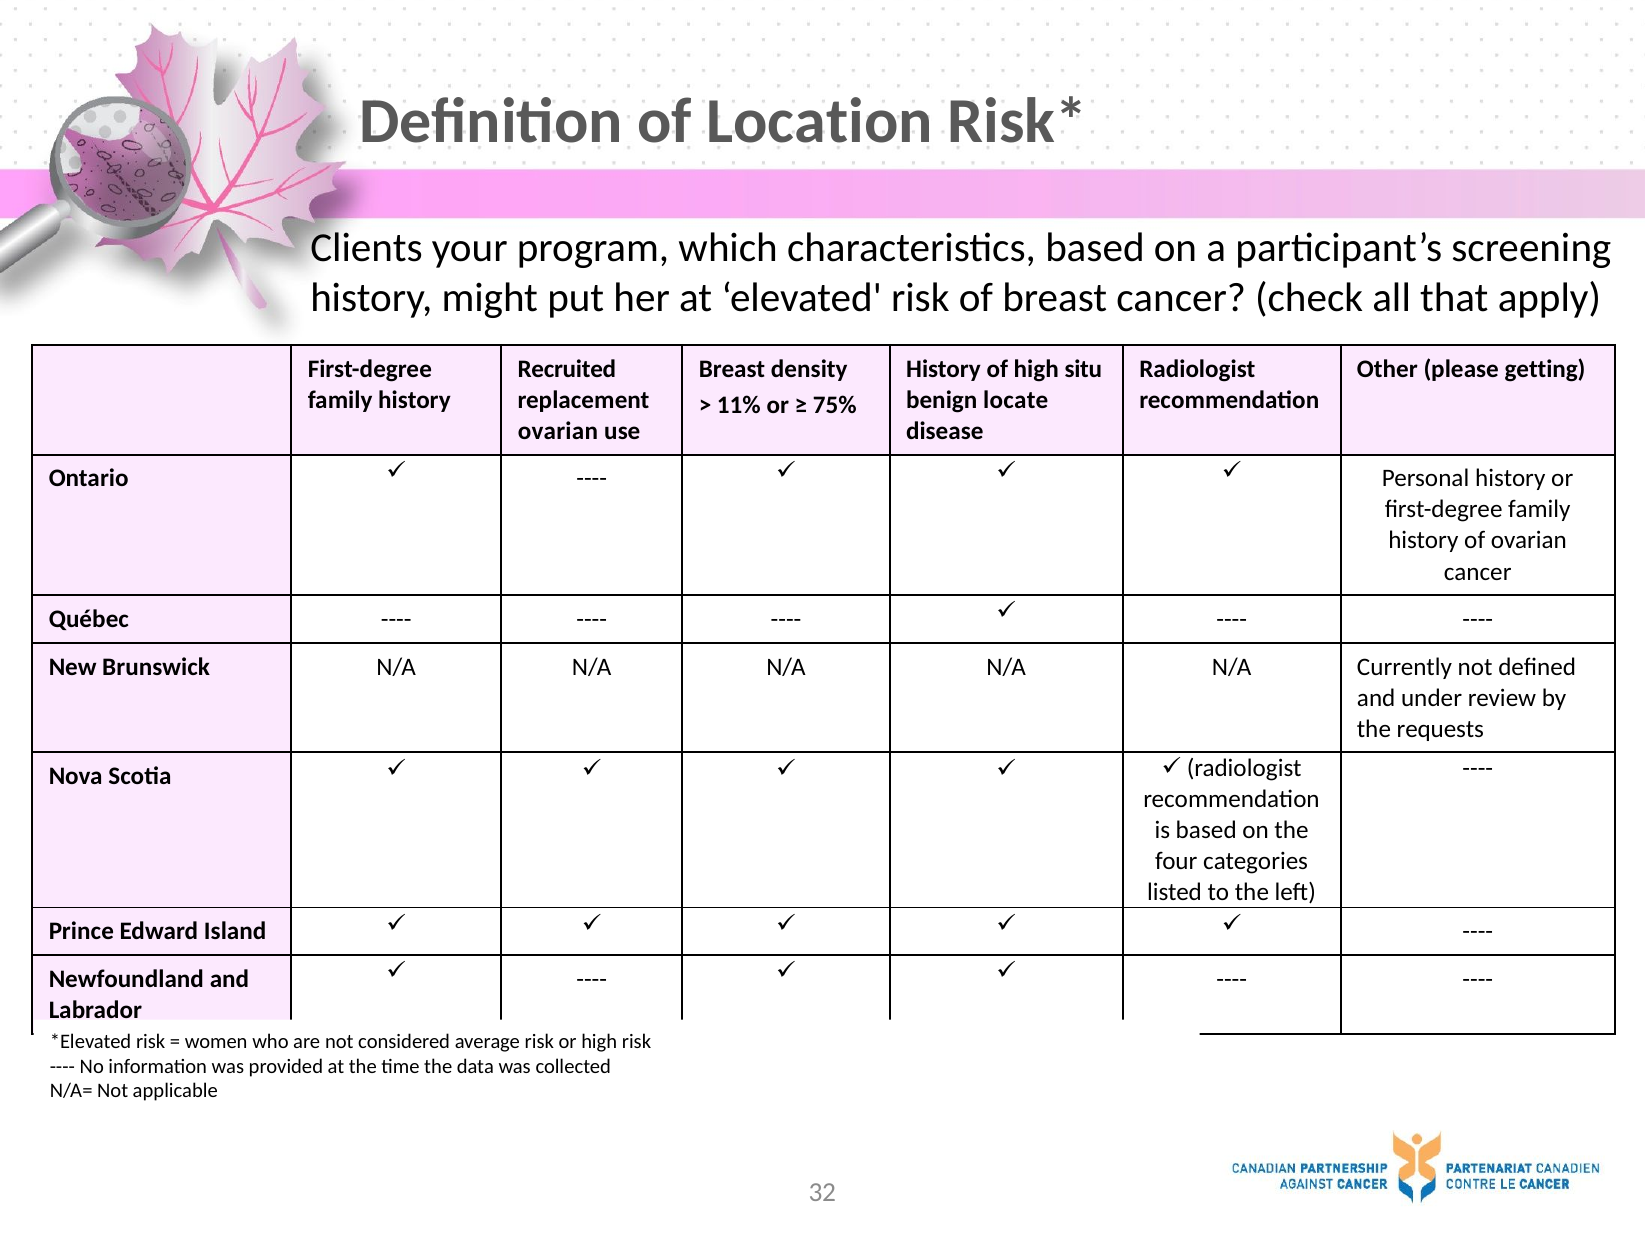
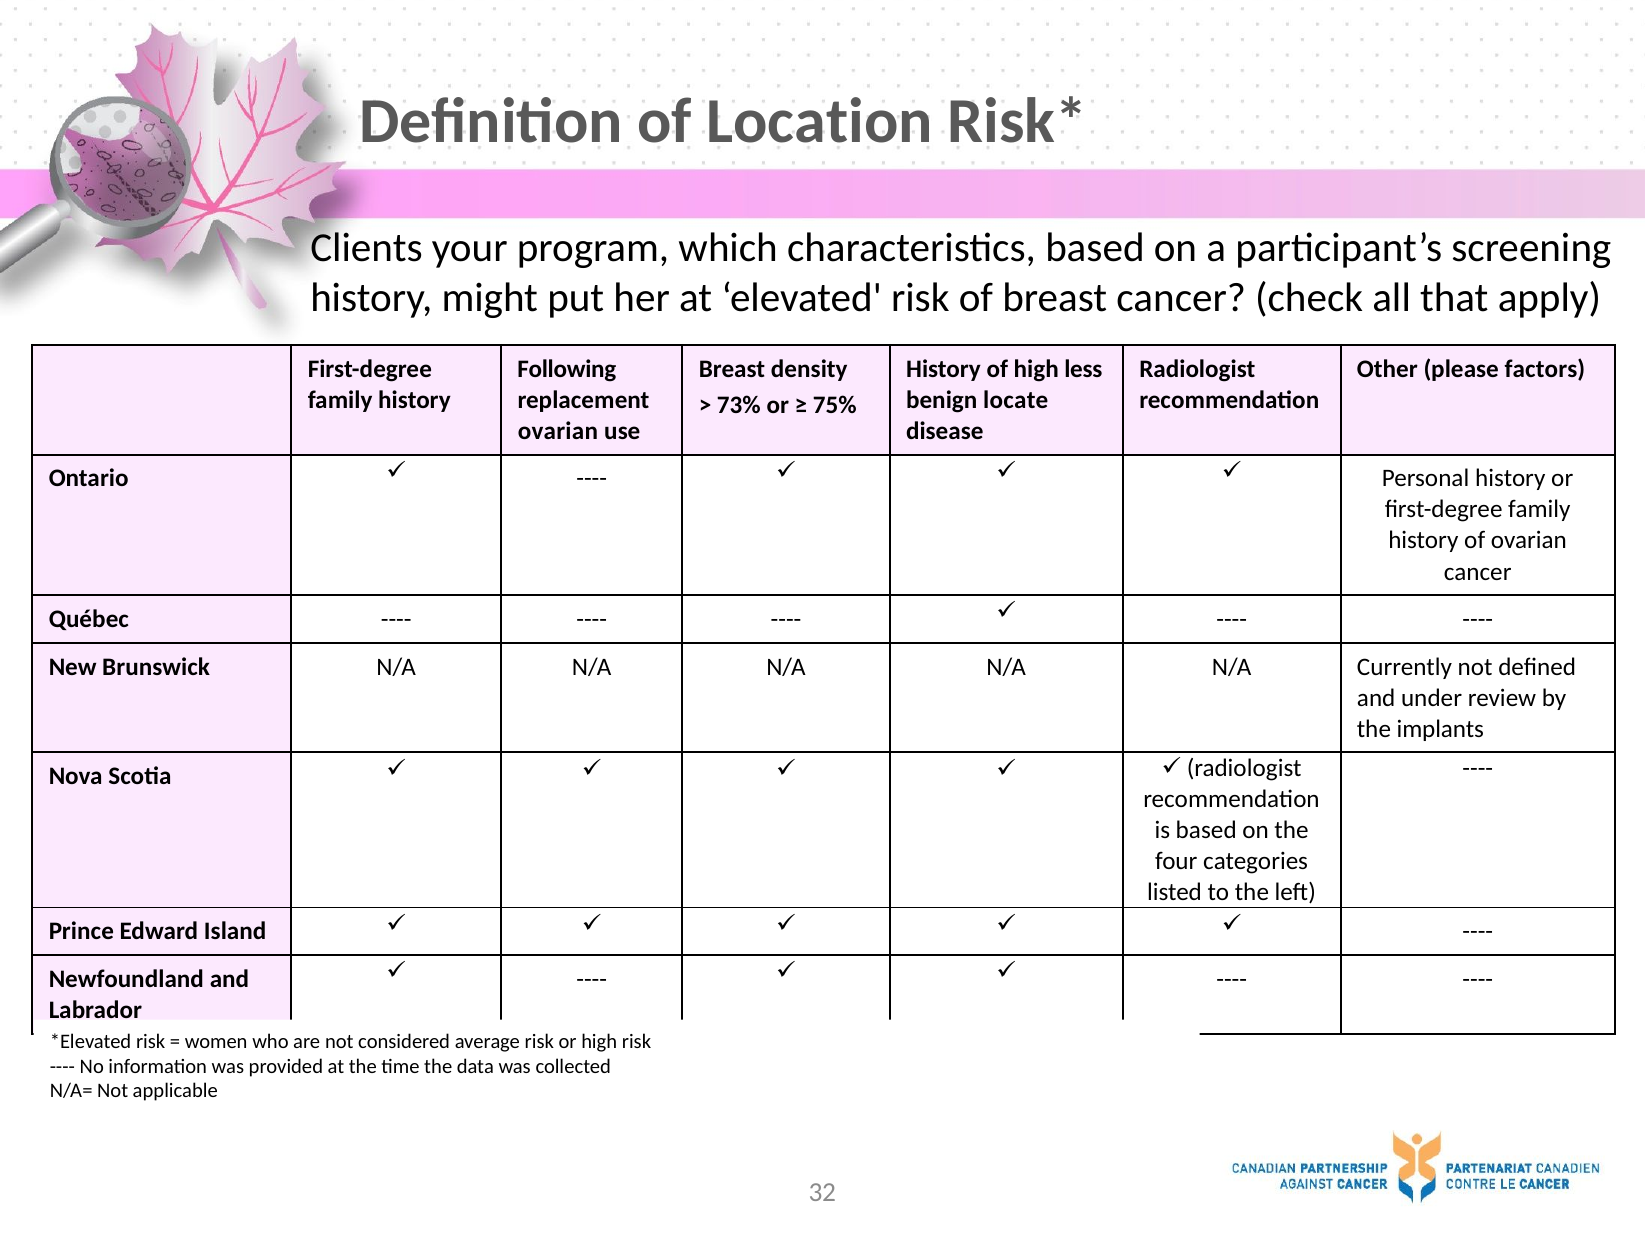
Recruited: Recruited -> Following
situ: situ -> less
getting: getting -> factors
11%: 11% -> 73%
requests: requests -> implants
